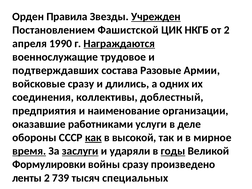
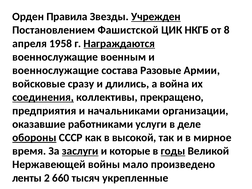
от 2: 2 -> 8
1990: 1990 -> 1958
трудовое: трудовое -> военным
подтверждавших at (56, 70): подтверждавших -> военнослужащие
одних: одних -> война
соединения underline: none -> present
доблестный: доблестный -> прекращено
наименование: наименование -> начальниками
обороны underline: none -> present
как underline: present -> none
время underline: present -> none
ударяли: ударяли -> которые
Формулировки: Формулировки -> Нержавеющей
войны сразу: сразу -> мало
739: 739 -> 660
специальных: специальных -> укрепленные
